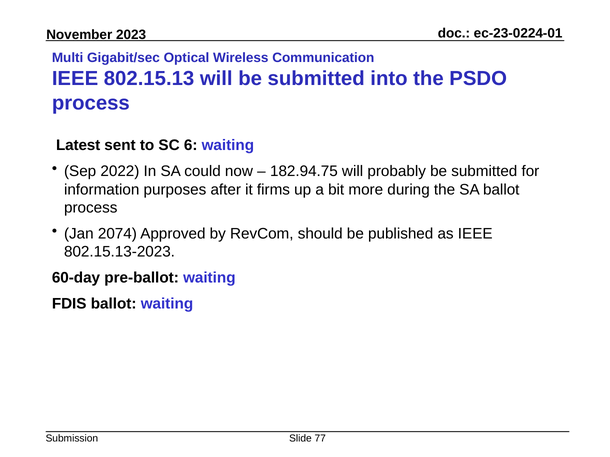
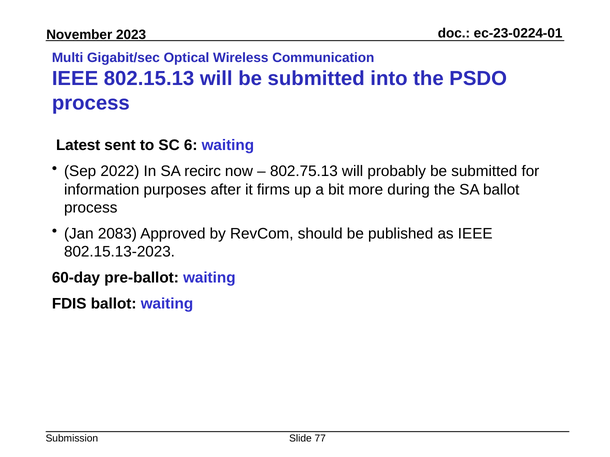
could: could -> recirc
182.94.75: 182.94.75 -> 802.75.13
2074: 2074 -> 2083
